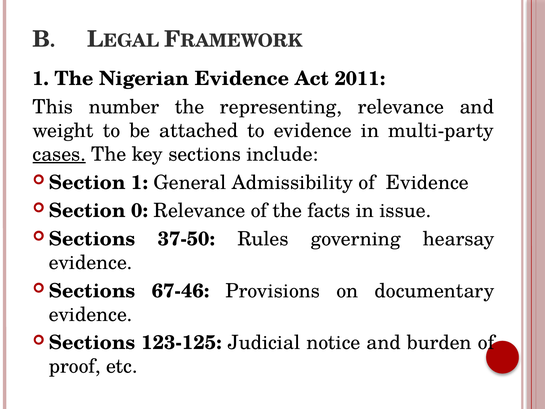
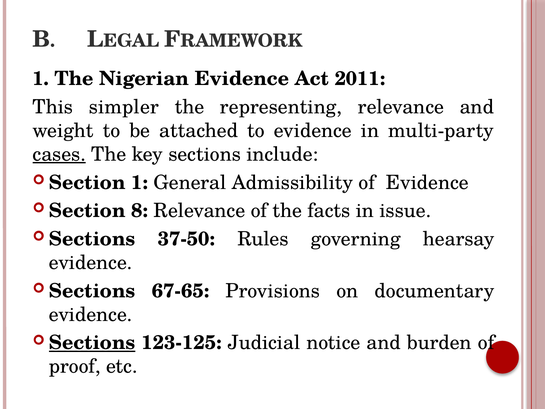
number: number -> simpler
0: 0 -> 8
67-46: 67-46 -> 67-65
Sections at (92, 343) underline: none -> present
